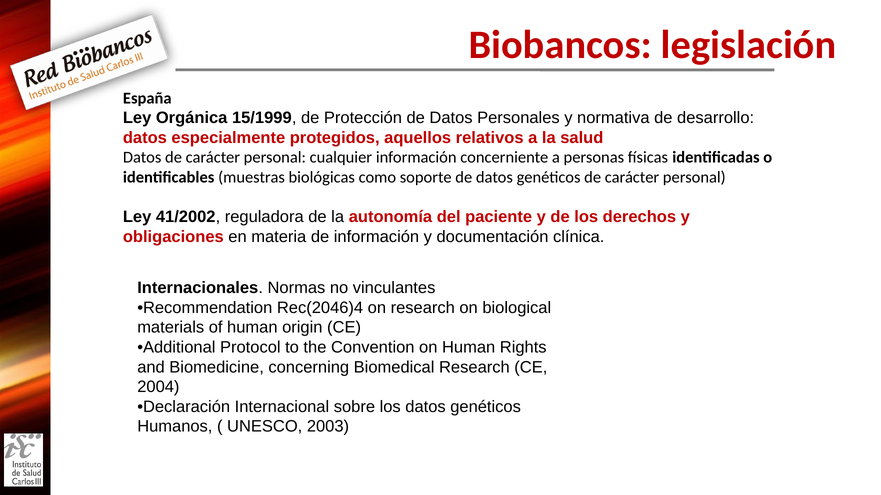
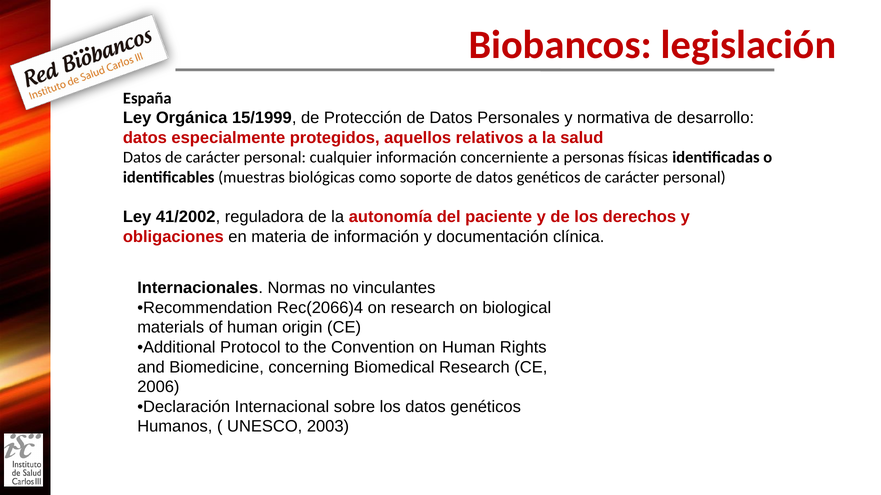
Rec(2046)4: Rec(2046)4 -> Rec(2066)4
2004: 2004 -> 2006
